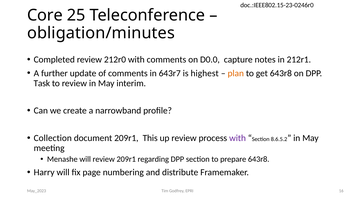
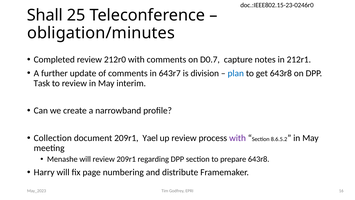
Core: Core -> Shall
D0.0: D0.0 -> D0.7
highest: highest -> division
plan colour: orange -> blue
This: This -> Yael
